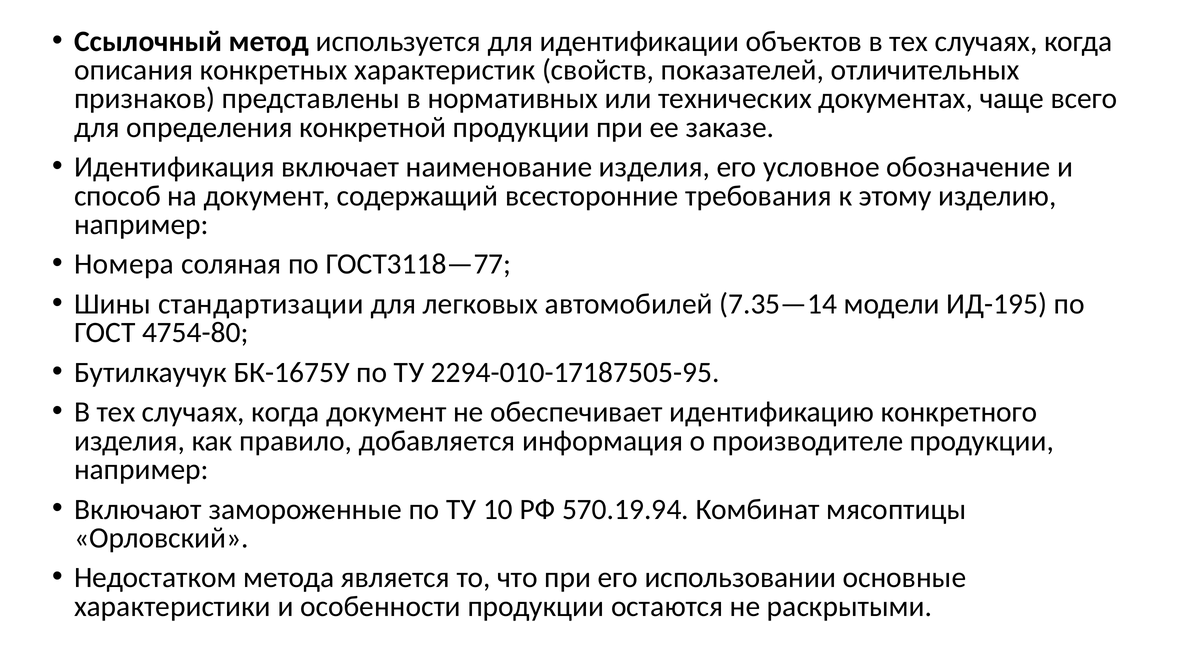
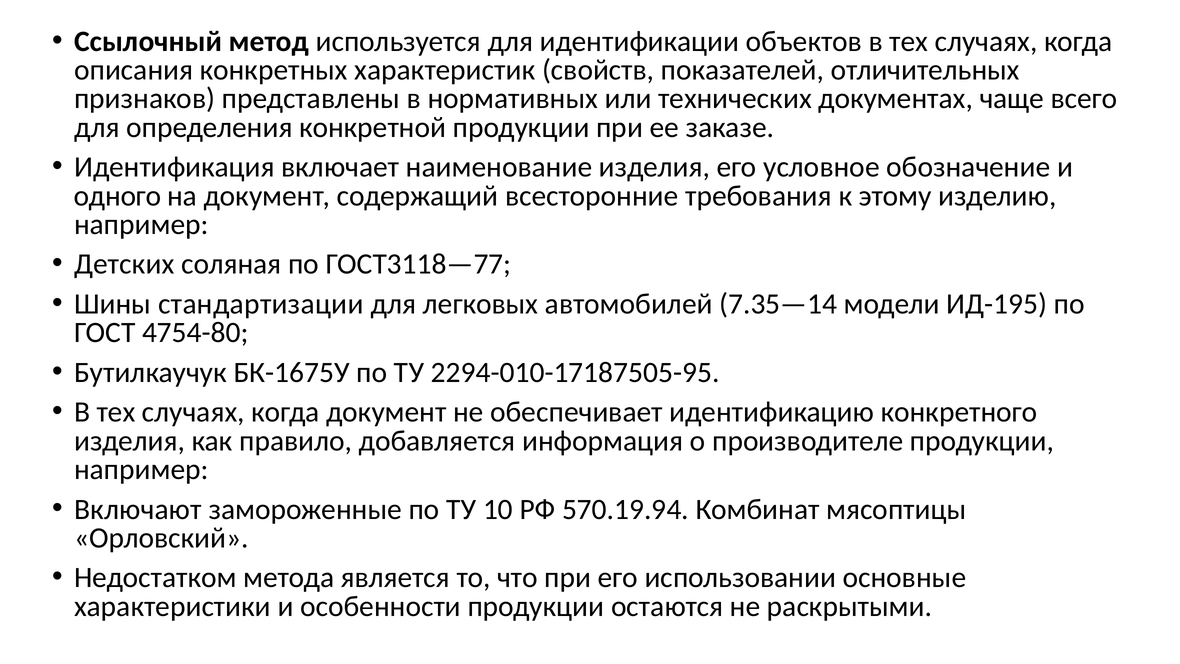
способ: способ -> одного
Номера: Номера -> Детских
